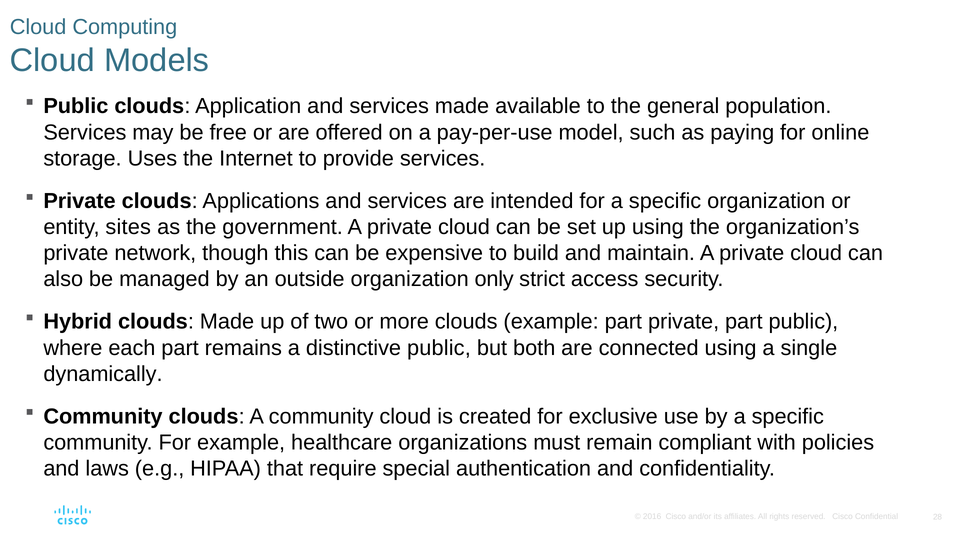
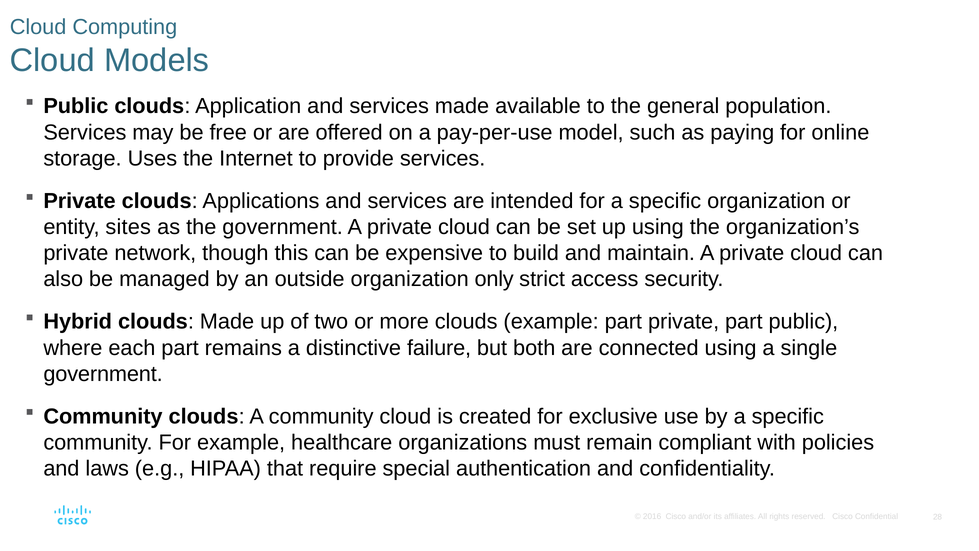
distinctive public: public -> failure
dynamically at (103, 374): dynamically -> government
